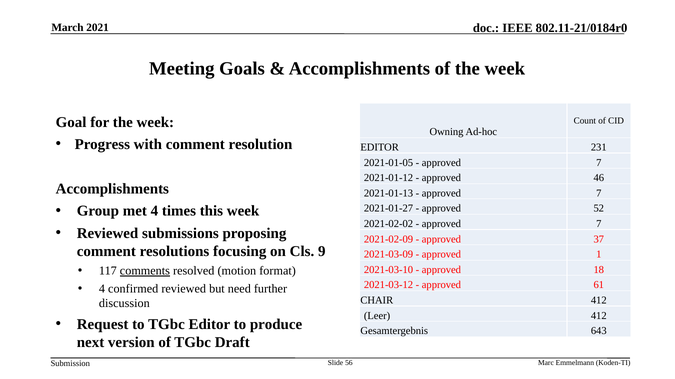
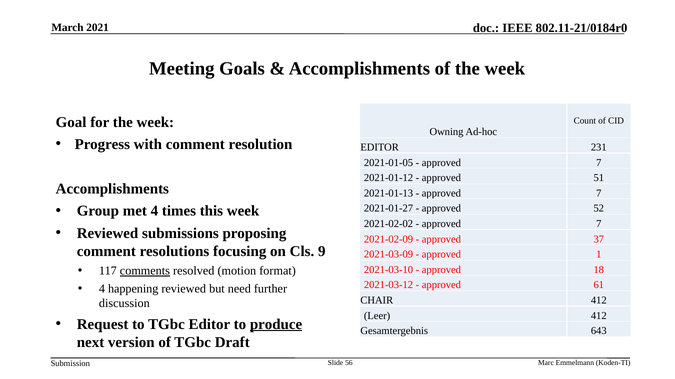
46: 46 -> 51
confirmed: confirmed -> happening
produce underline: none -> present
